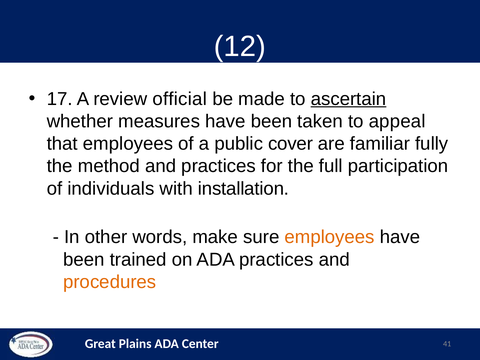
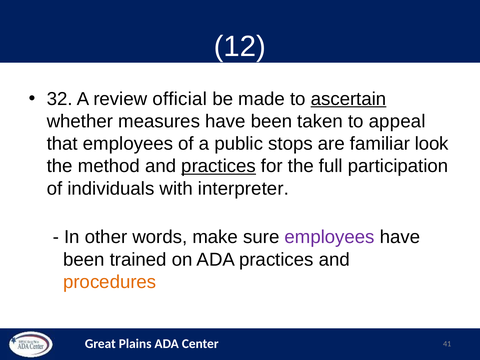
17: 17 -> 32
cover: cover -> stops
fully: fully -> look
practices at (219, 166) underline: none -> present
installation: installation -> interpreter
employees at (330, 237) colour: orange -> purple
